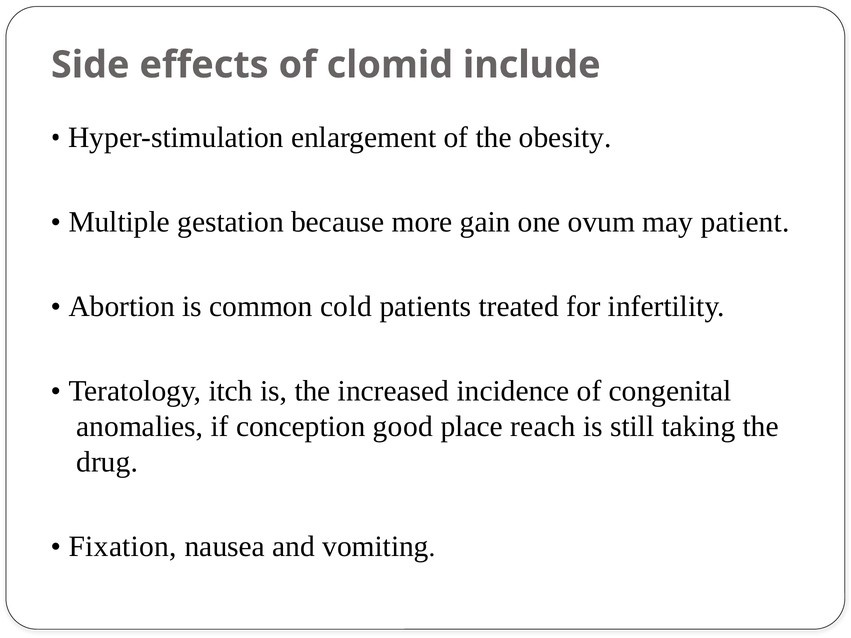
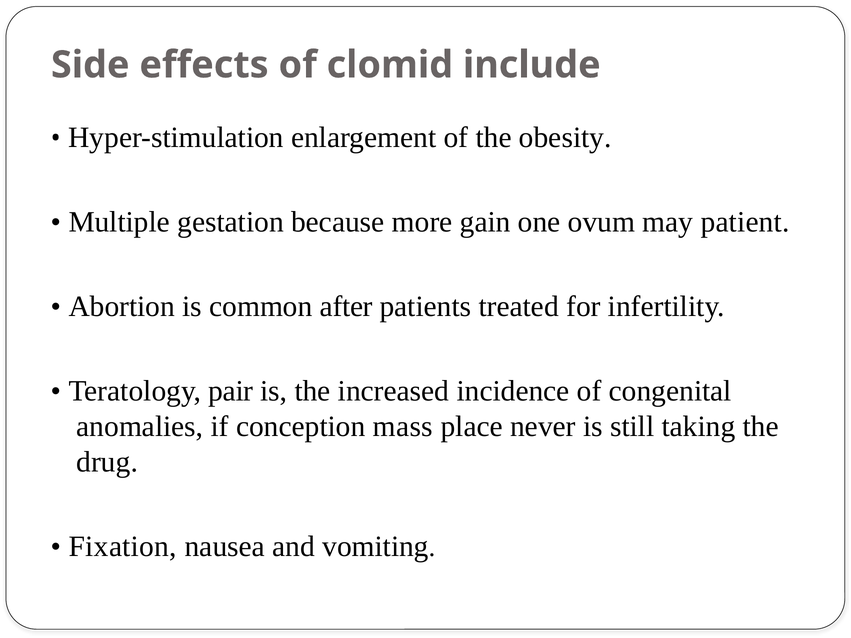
cold: cold -> after
itch: itch -> pair
good: good -> mass
reach: reach -> never
